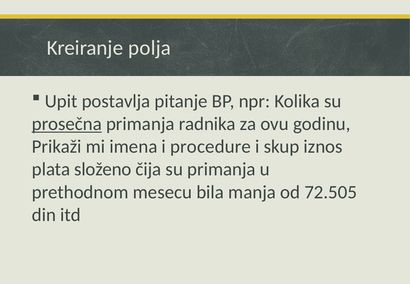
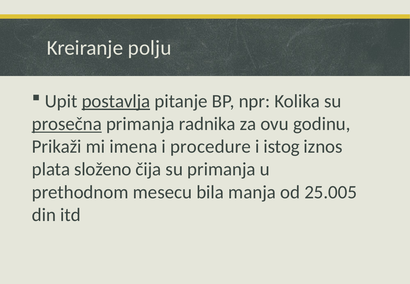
polja: polja -> polju
postavlja underline: none -> present
skup: skup -> istog
72.505: 72.505 -> 25.005
